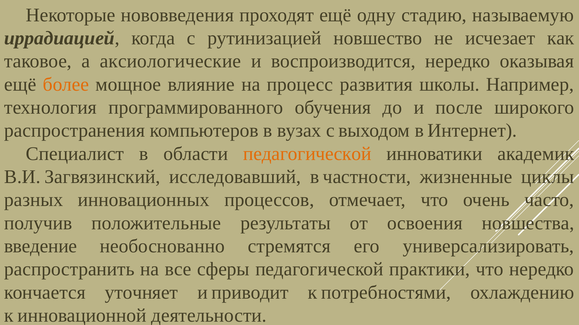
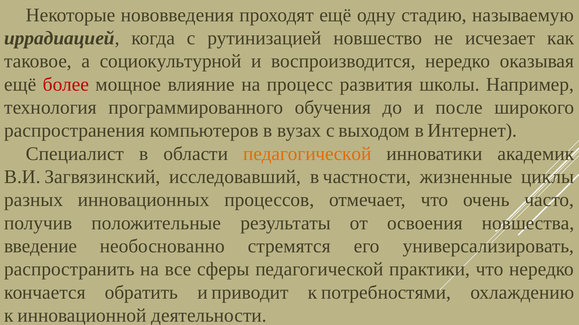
аксиологические: аксиологические -> социокультурной
более colour: orange -> red
уточняет: уточняет -> обратить
